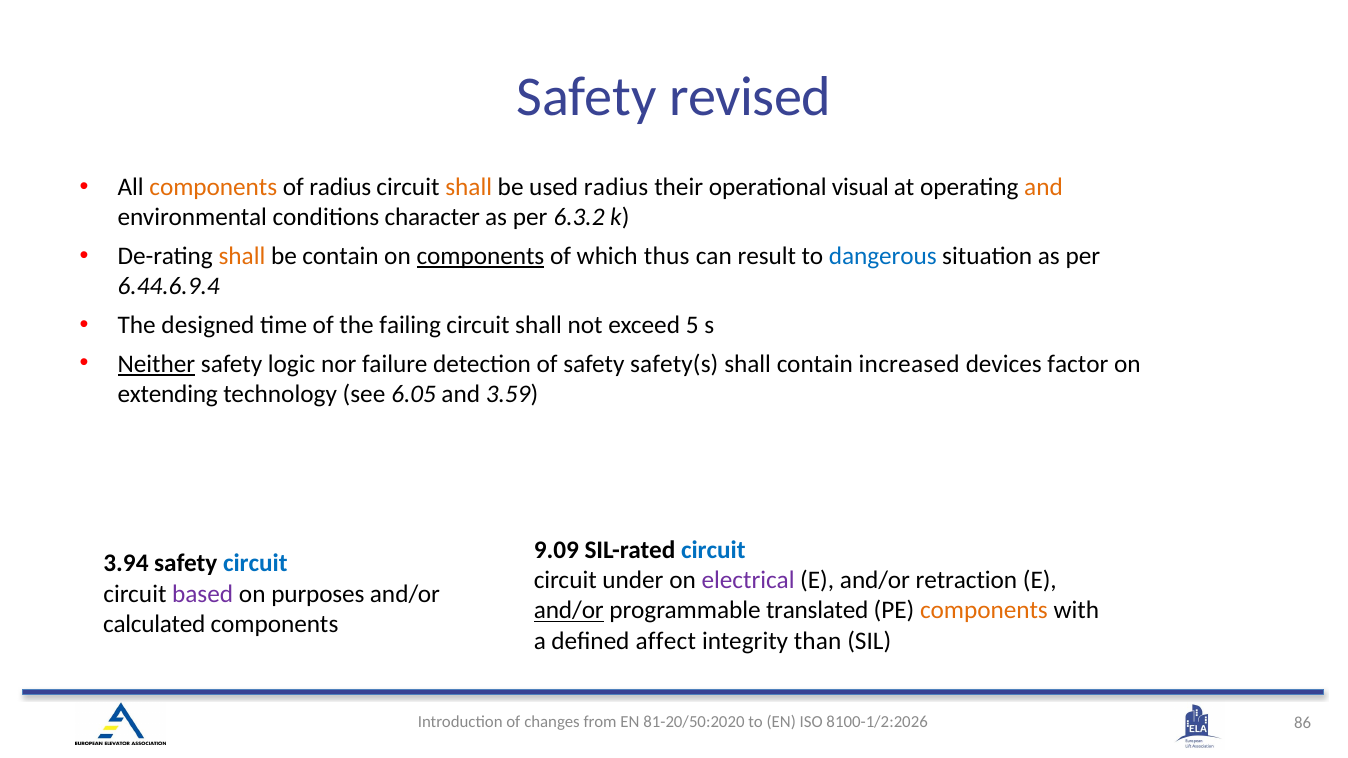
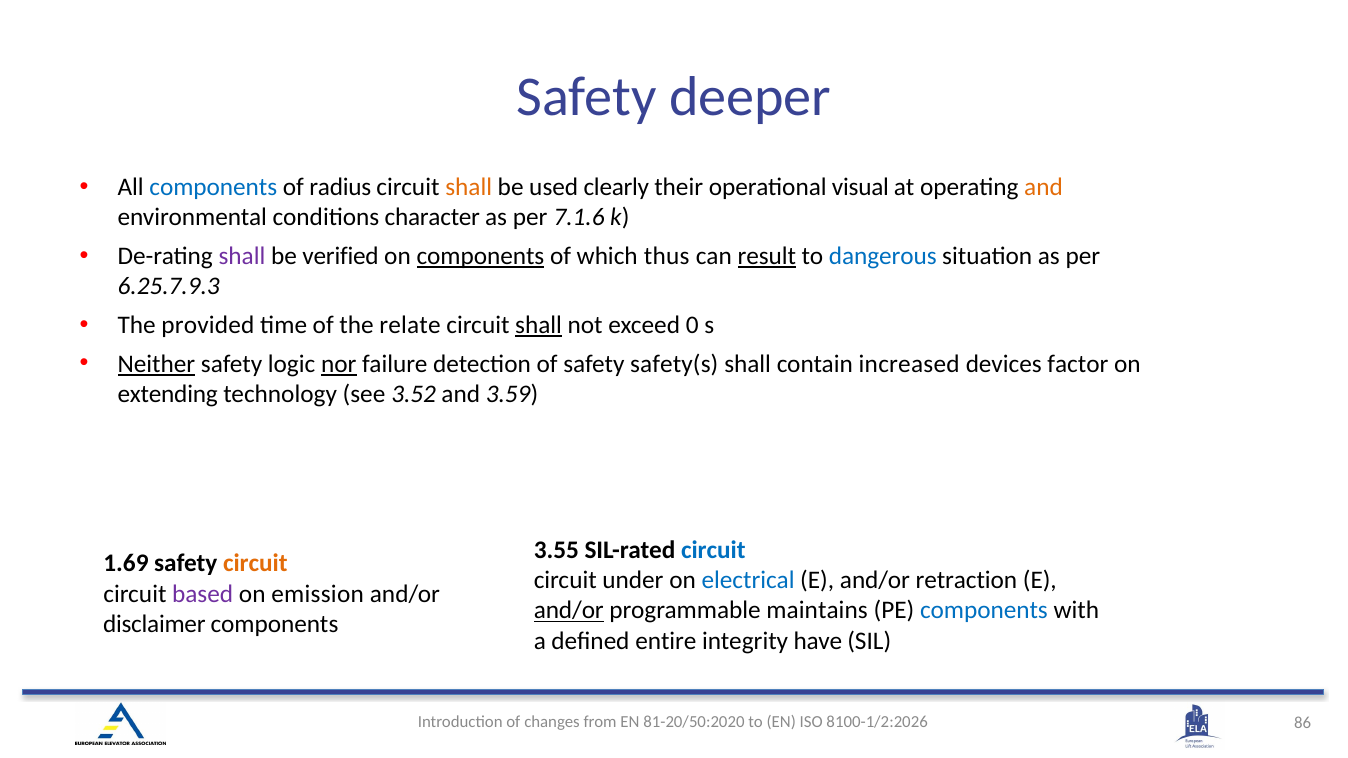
revised: revised -> deeper
components at (213, 187) colour: orange -> blue
used radius: radius -> clearly
6.3.2: 6.3.2 -> 7.1.6
shall at (242, 256) colour: orange -> purple
be contain: contain -> verified
result underline: none -> present
6.44.6.9.4: 6.44.6.9.4 -> 6.25.7.9.3
designed: designed -> provided
failing: failing -> relate
shall at (539, 325) underline: none -> present
5: 5 -> 0
nor underline: none -> present
6.05: 6.05 -> 3.52
9.09: 9.09 -> 3.55
3.94: 3.94 -> 1.69
circuit at (255, 564) colour: blue -> orange
electrical colour: purple -> blue
purposes: purposes -> emission
translated: translated -> maintains
components at (984, 611) colour: orange -> blue
calculated: calculated -> disclaimer
affect: affect -> entire
than: than -> have
